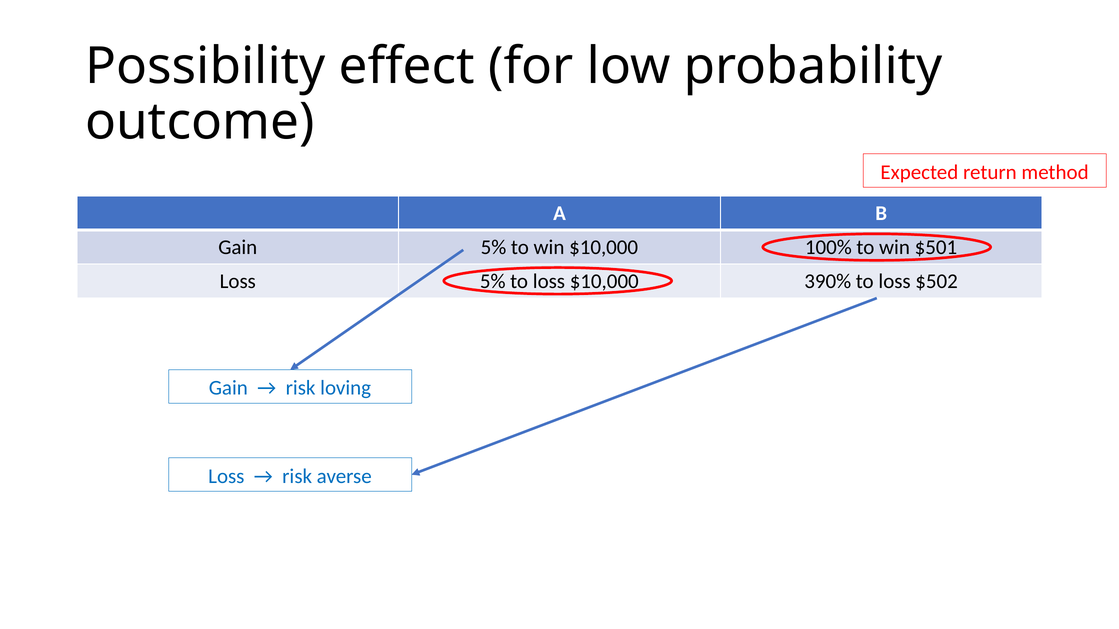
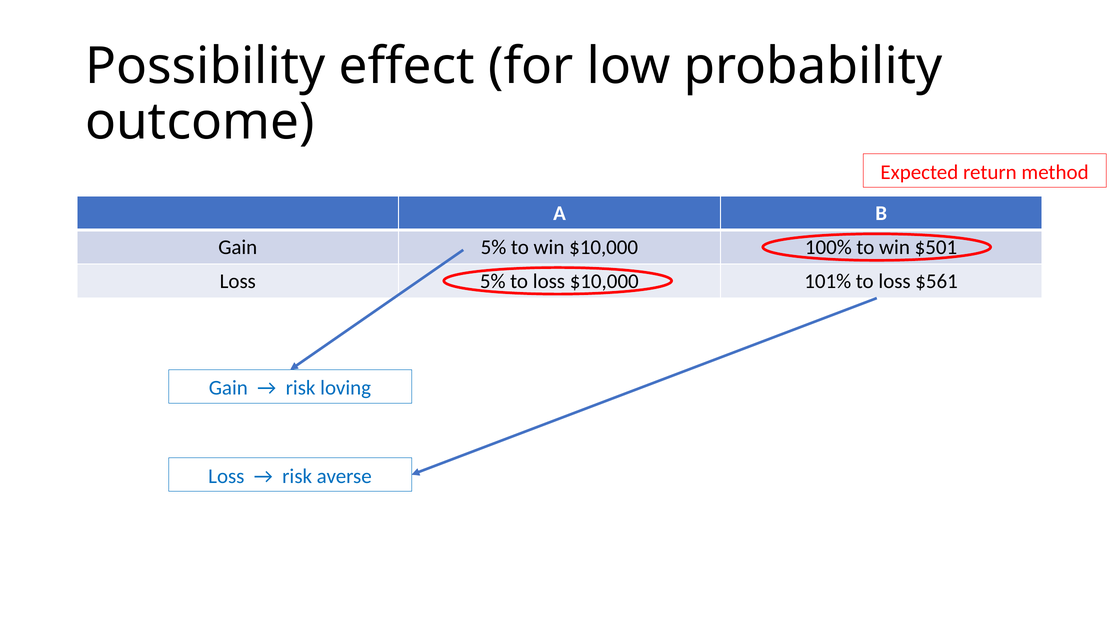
390%: 390% -> 101%
$502: $502 -> $561
